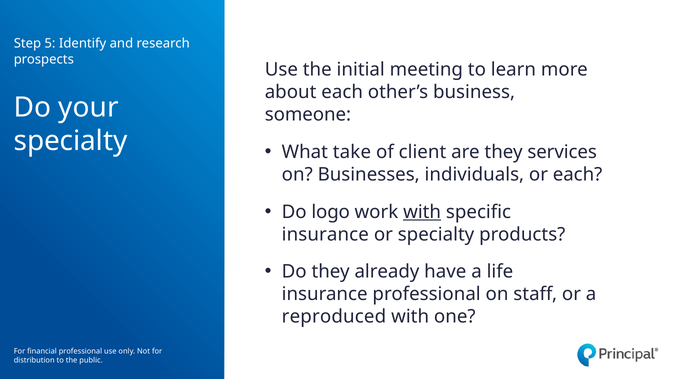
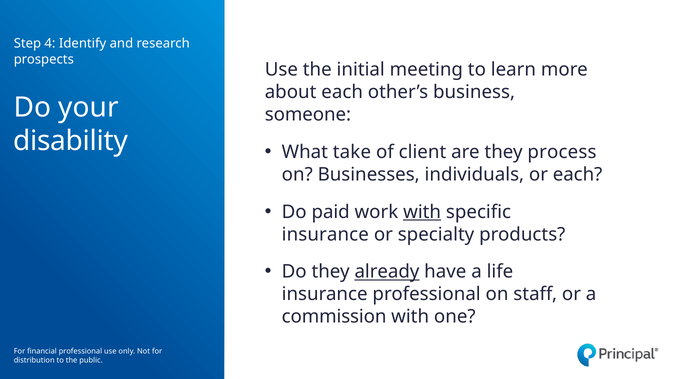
5: 5 -> 4
specialty at (71, 141): specialty -> disability
services: services -> process
logo: logo -> paid
already underline: none -> present
reproduced: reproduced -> commission
